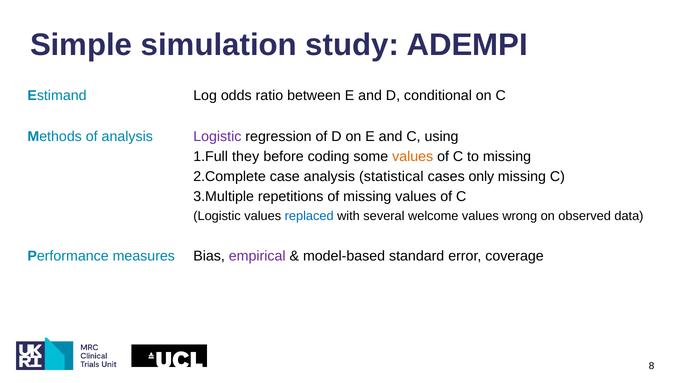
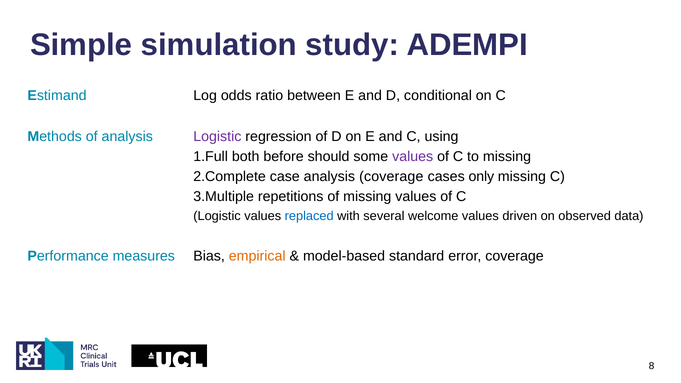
they: they -> both
coding: coding -> should
values at (413, 156) colour: orange -> purple
analysis statistical: statistical -> coverage
wrong: wrong -> driven
empirical colour: purple -> orange
